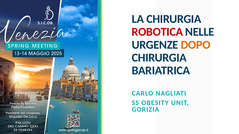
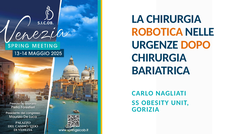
ROBOTICA colour: red -> orange
